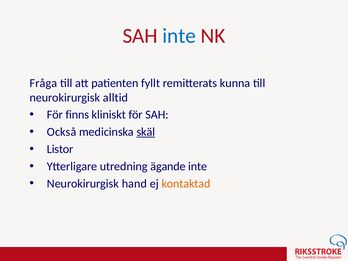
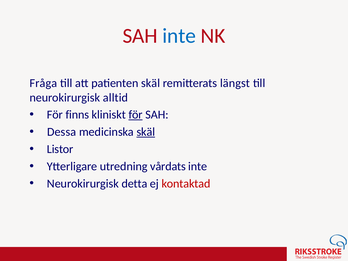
patienten fyllt: fyllt -> skäl
kunna: kunna -> längst
för at (136, 115) underline: none -> present
Också: Också -> Dessa
ägande: ägande -> vårdats
hand: hand -> detta
kontaktad colour: orange -> red
